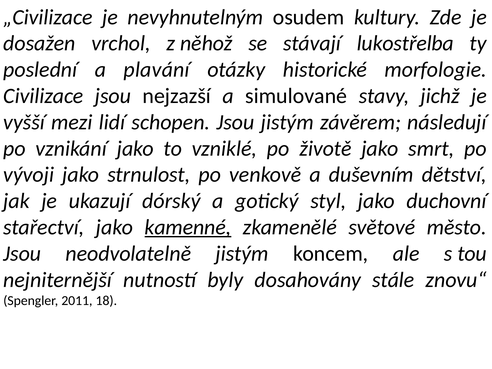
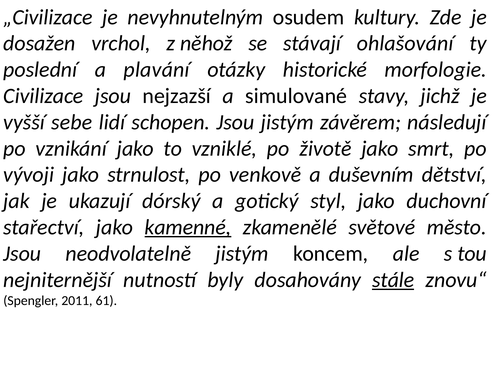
lukostřelba: lukostřelba -> ohlašování
mezi: mezi -> sebe
stále underline: none -> present
18: 18 -> 61
